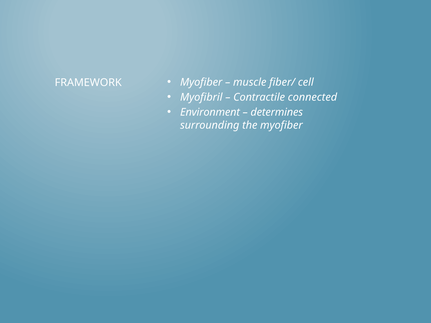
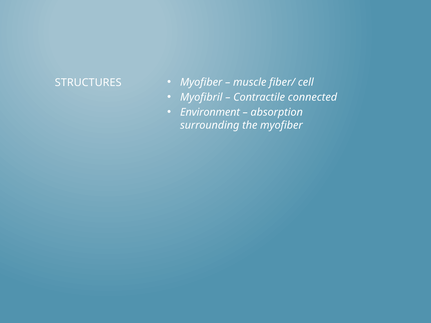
FRAMEWORK: FRAMEWORK -> STRUCTURES
determines: determines -> absorption
